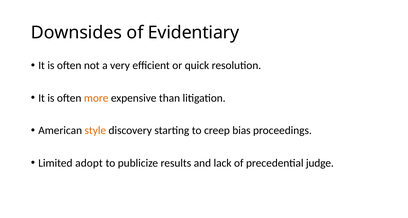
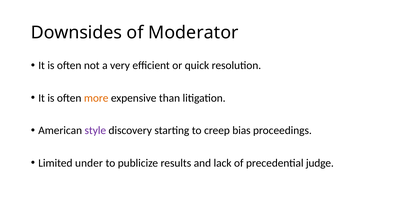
Evidentiary: Evidentiary -> Moderator
style colour: orange -> purple
adopt: adopt -> under
